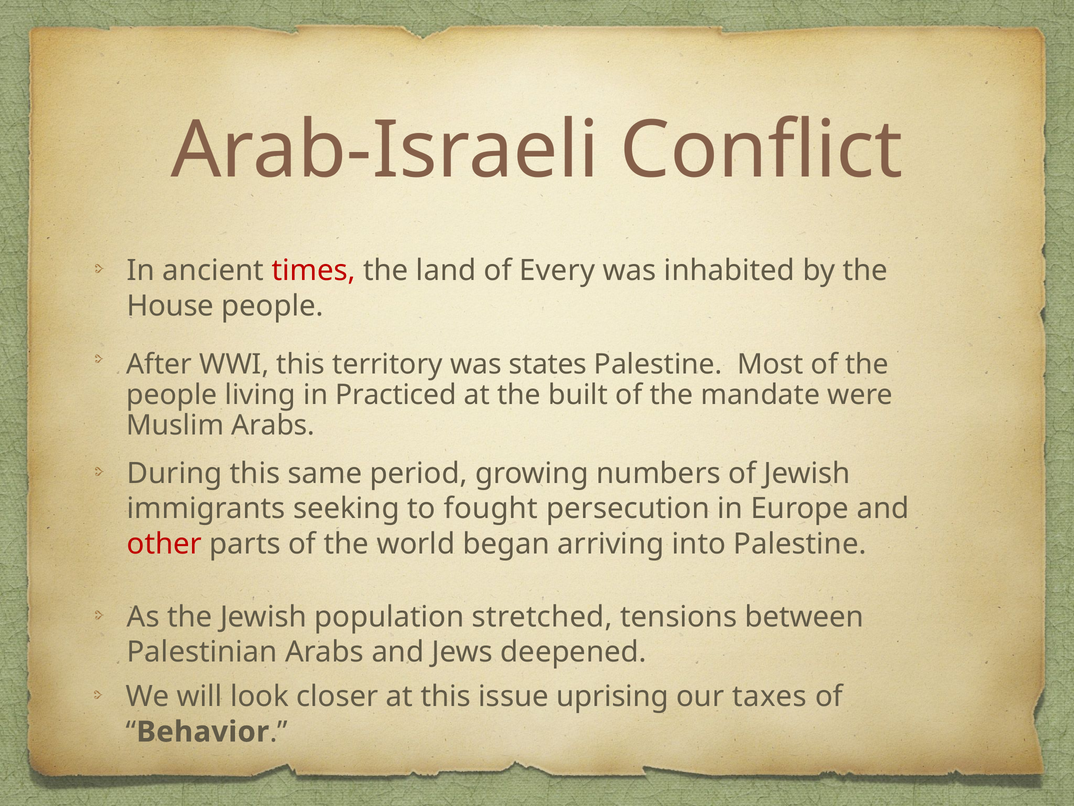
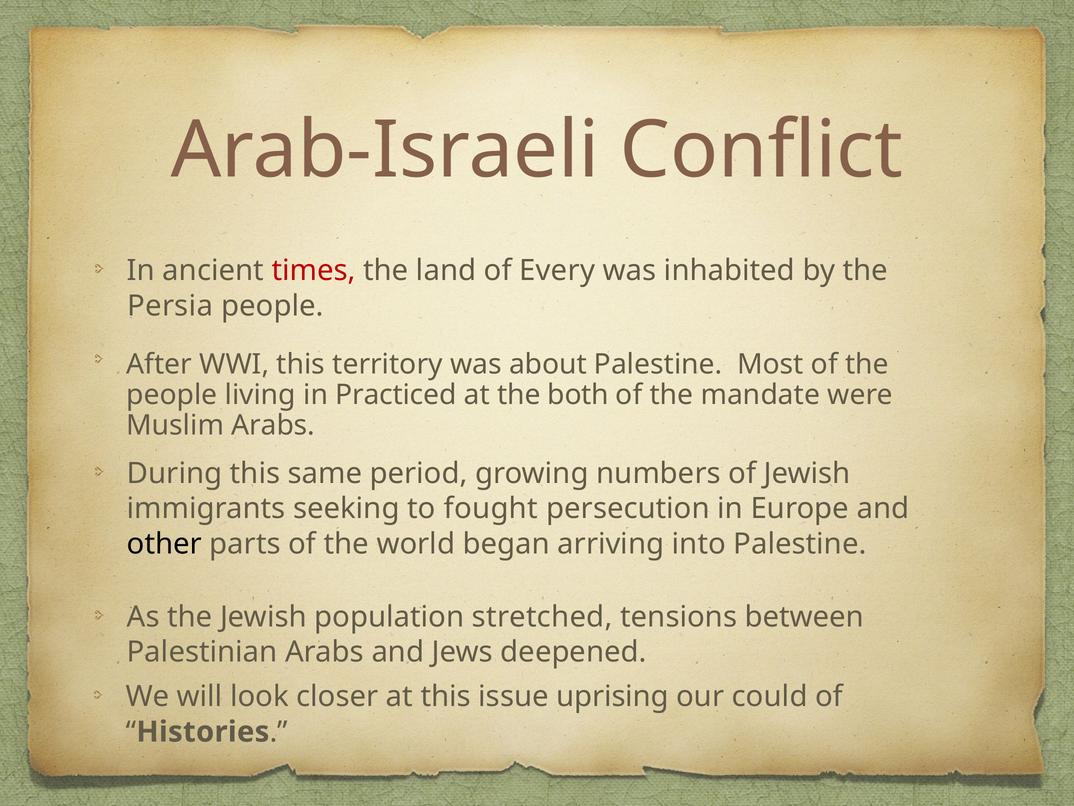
House: House -> Persia
states: states -> about
built: built -> both
other colour: red -> black
taxes: taxes -> could
Behavior: Behavior -> Histories
